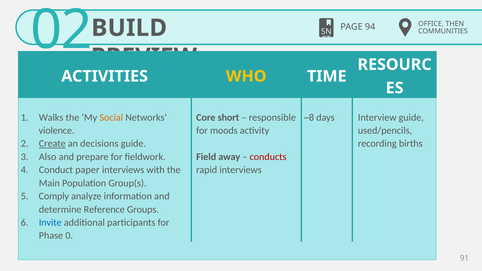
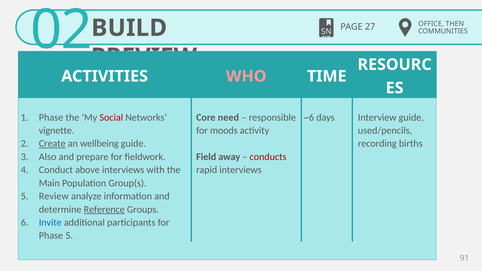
94: 94 -> 27
WHO colour: yellow -> pink
Walks at (51, 117): Walks -> Phase
Social colour: orange -> red
short: short -> need
~8: ~8 -> ~6
violence: violence -> vignette
decisions: decisions -> wellbeing
paper: paper -> above
Comply: Comply -> Review
Reference underline: none -> present
Phase 0: 0 -> 5
